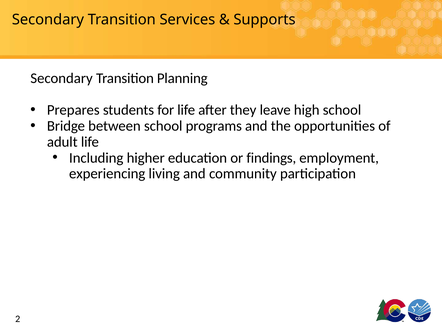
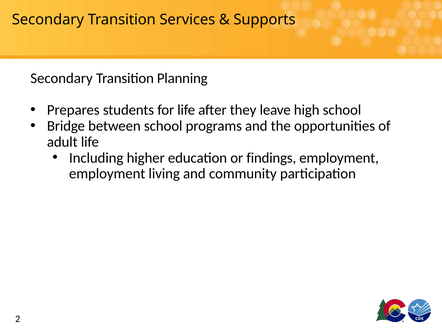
experiencing at (107, 174): experiencing -> employment
